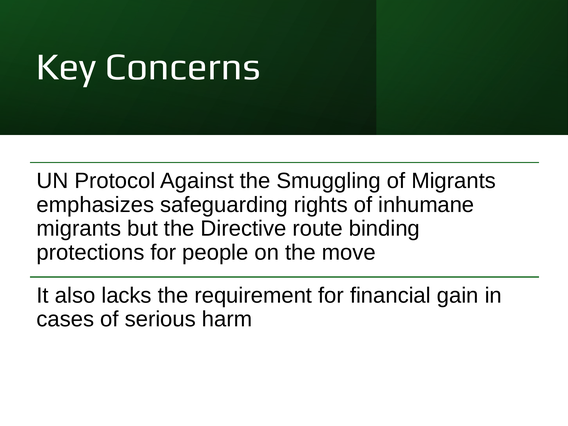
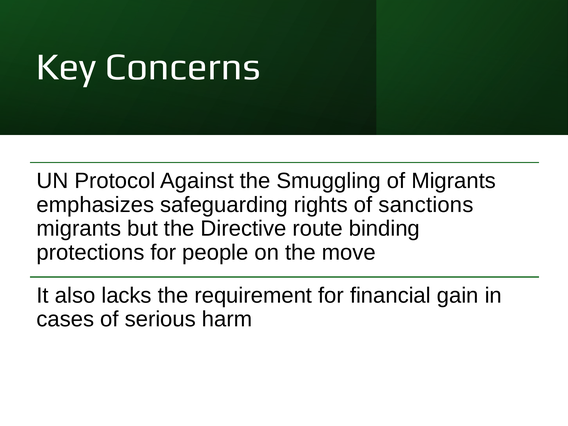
inhumane: inhumane -> sanctions
